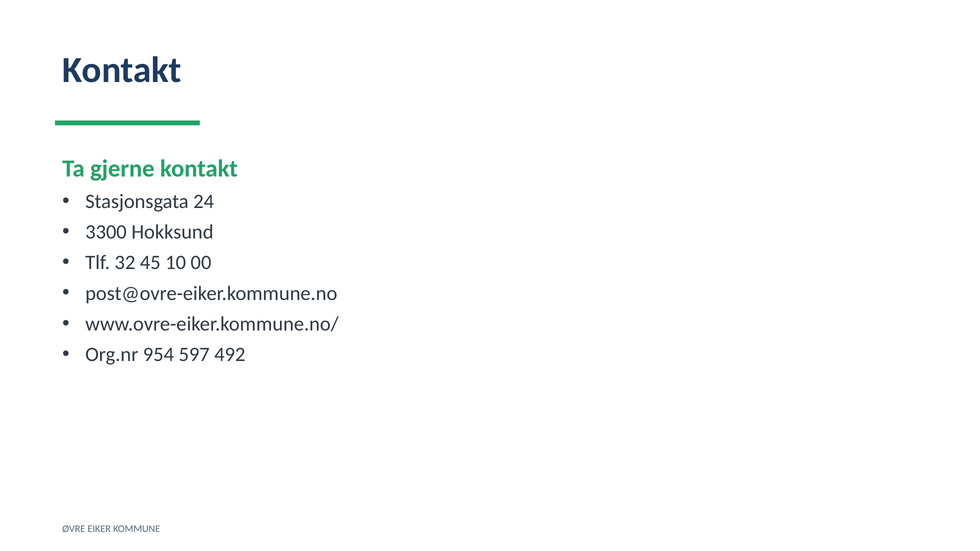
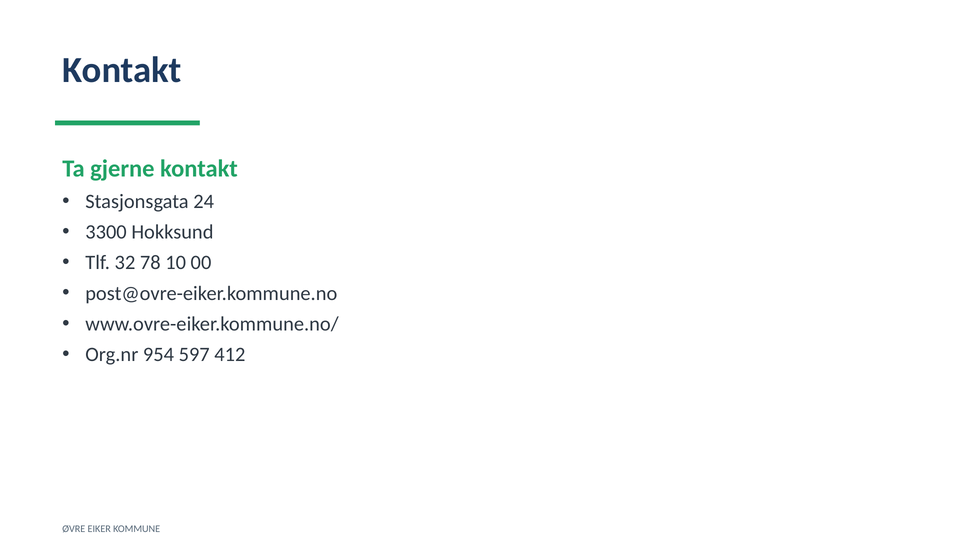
45: 45 -> 78
492: 492 -> 412
